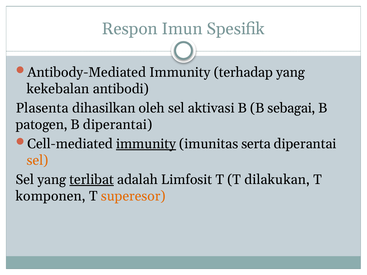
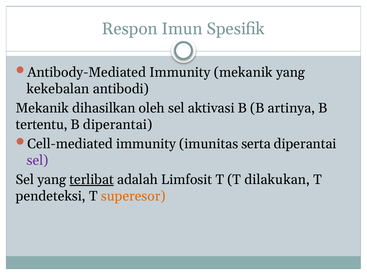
Immunity terhadap: terhadap -> mekanik
Plasenta at (42, 108): Plasenta -> Mekanik
sebagai: sebagai -> artinya
patogen: patogen -> tertentu
immunity at (146, 144) underline: present -> none
sel at (38, 160) colour: orange -> purple
komponen: komponen -> pendeteksi
